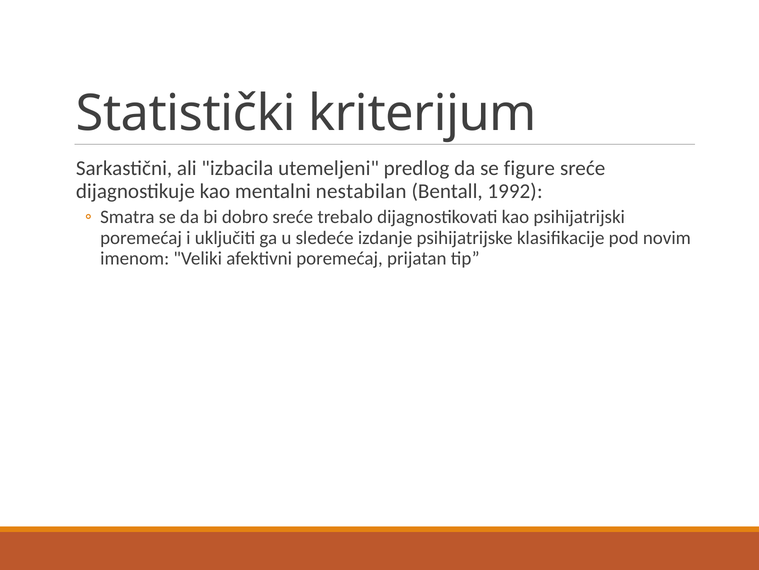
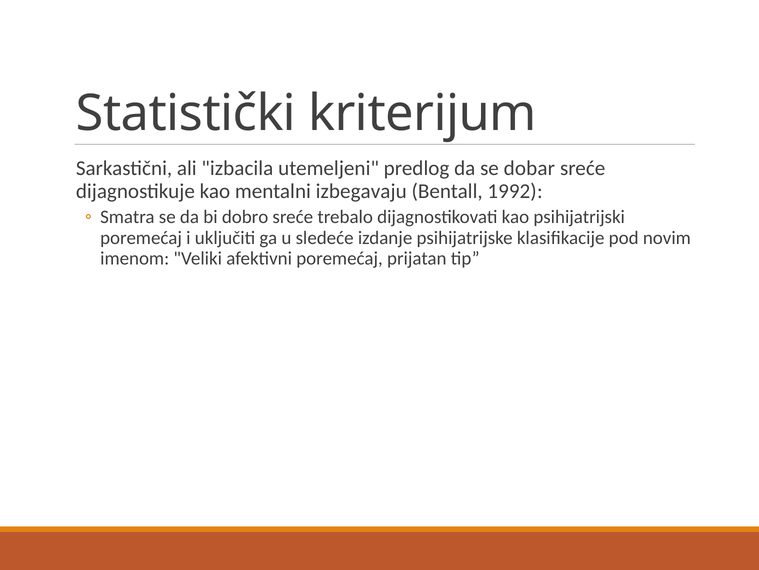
figure: figure -> dobar
nestabilan: nestabilan -> izbegavaju
